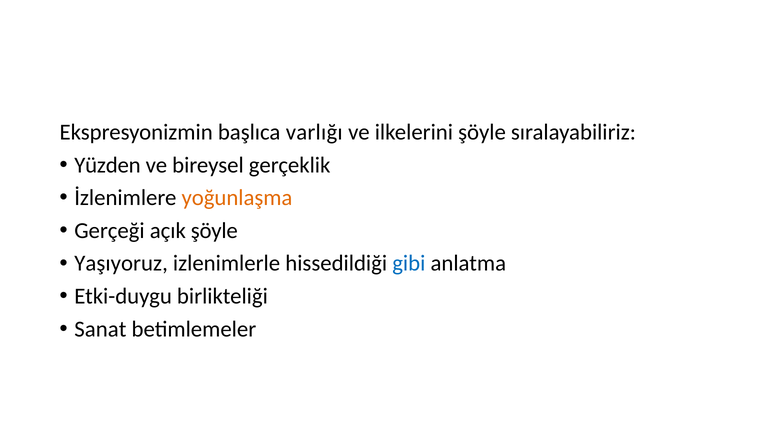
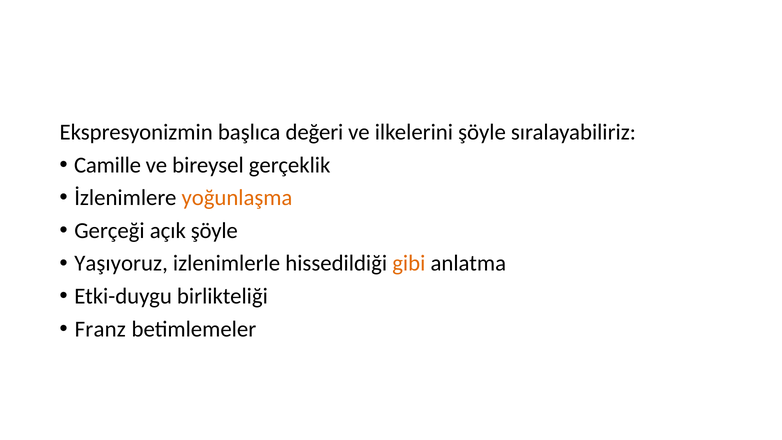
varlığı: varlığı -> değeri
Yüzden: Yüzden -> Camille
gibi colour: blue -> orange
Sanat: Sanat -> Franz
